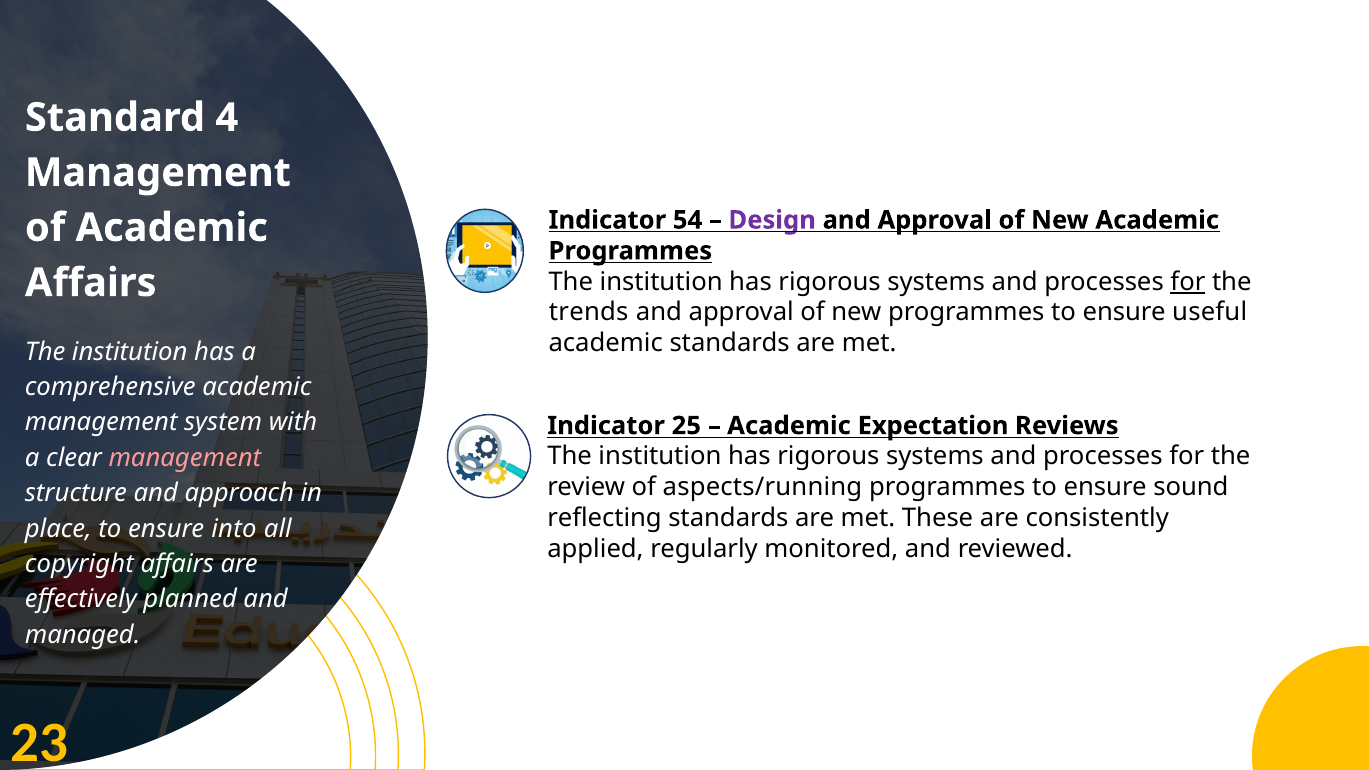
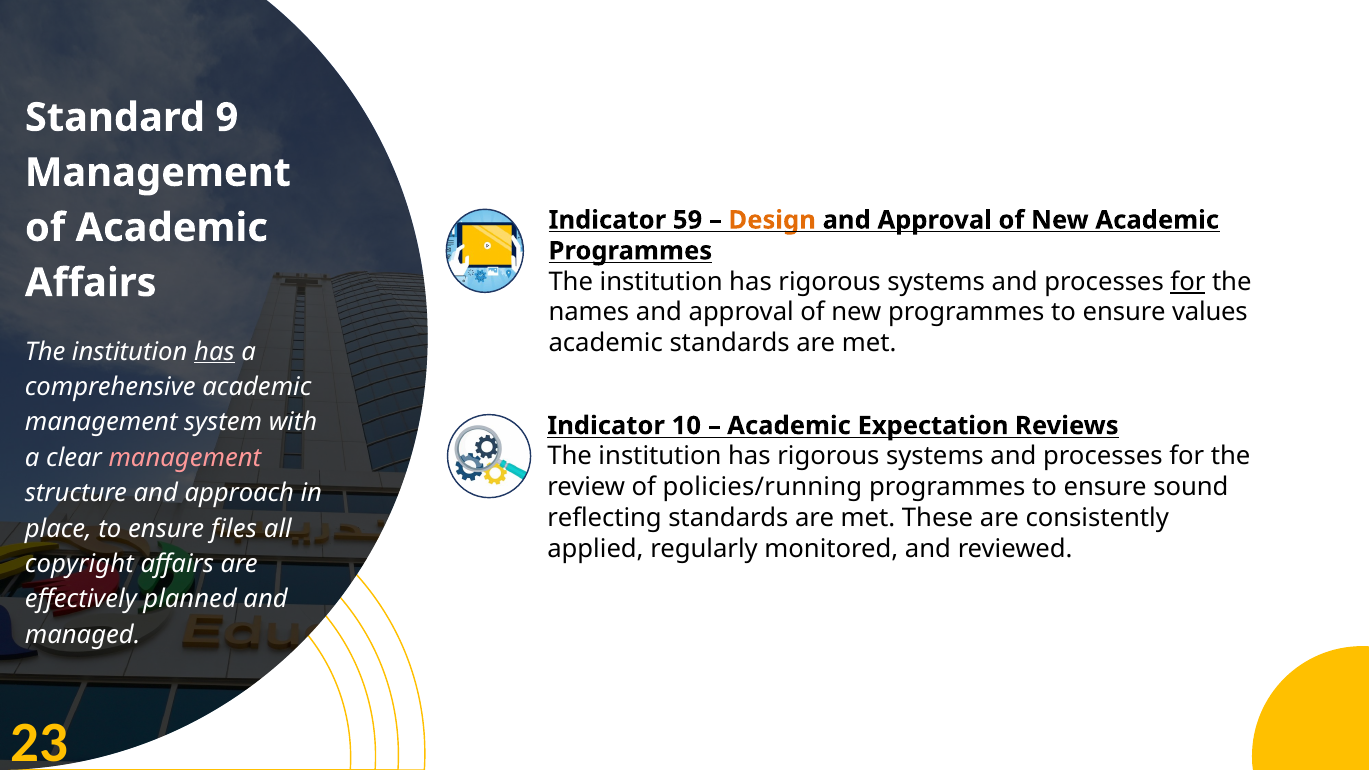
4: 4 -> 9
54: 54 -> 59
Design colour: purple -> orange
trends: trends -> names
useful: useful -> values
has at (214, 352) underline: none -> present
25: 25 -> 10
aspects/running: aspects/running -> policies/running
into: into -> files
